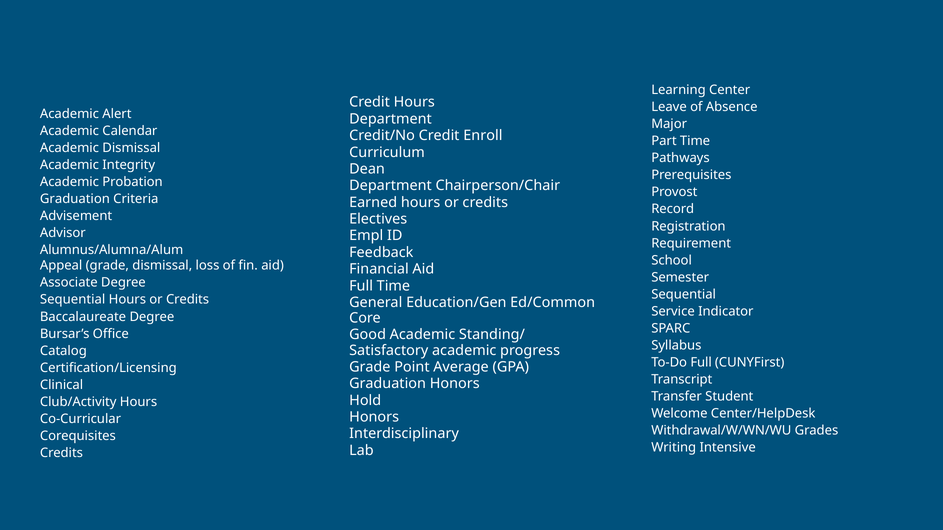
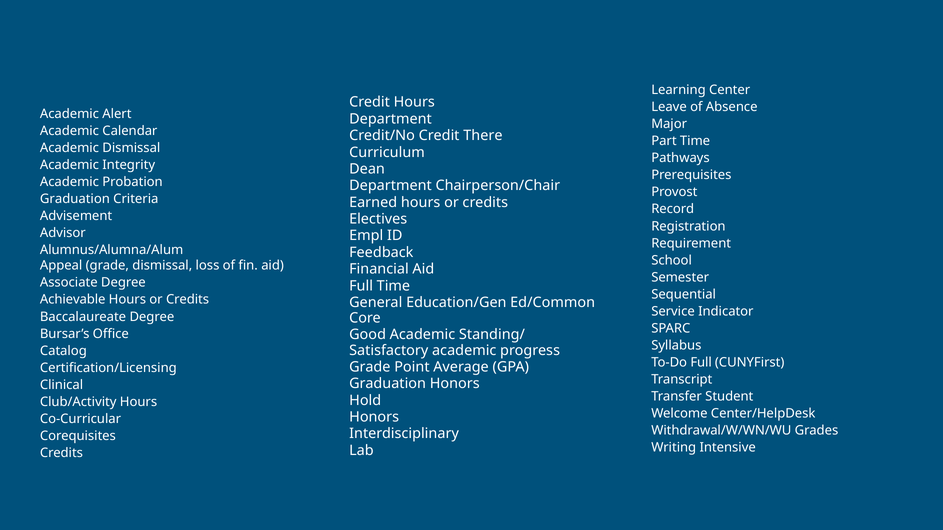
Enroll: Enroll -> There
Sequential at (73, 300): Sequential -> Achievable
